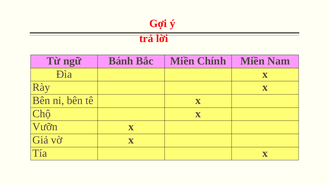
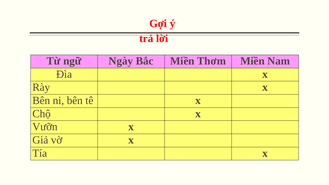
Bánh: Bánh -> Ngày
Chính: Chính -> Thơm
